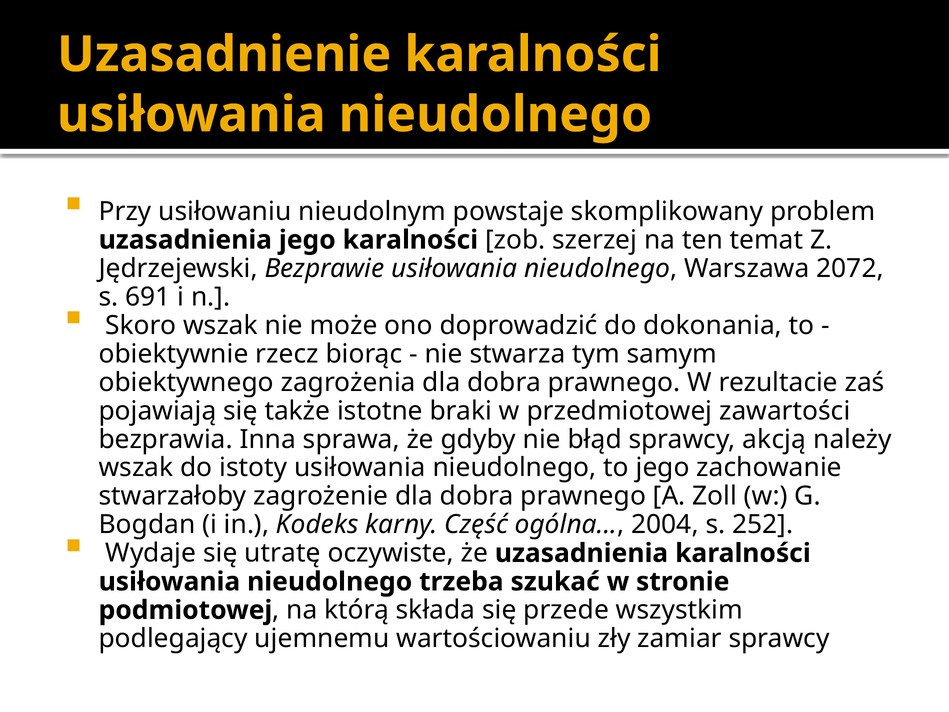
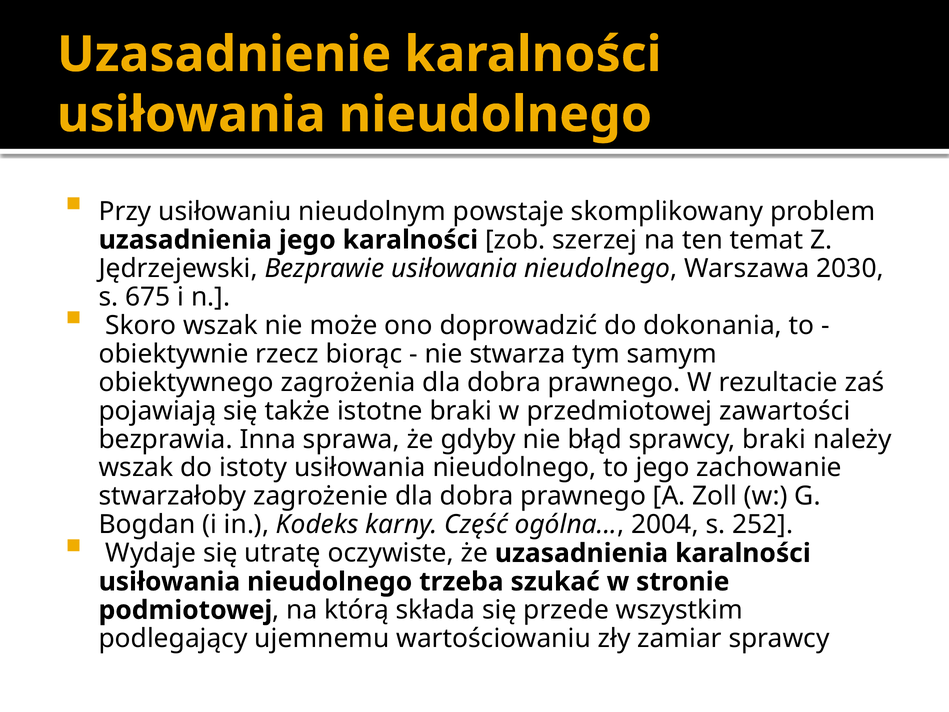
2072: 2072 -> 2030
691: 691 -> 675
sprawcy akcją: akcją -> braki
